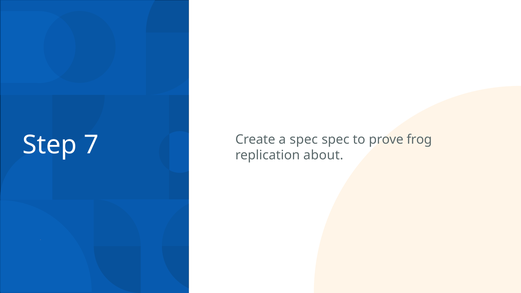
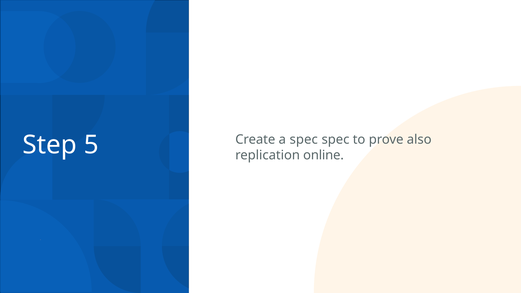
7: 7 -> 5
frog: frog -> also
about: about -> online
